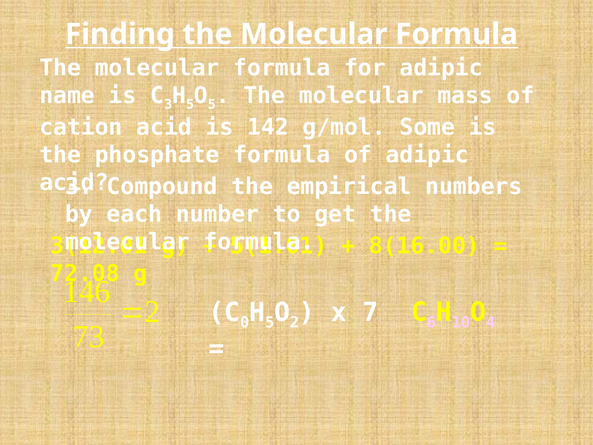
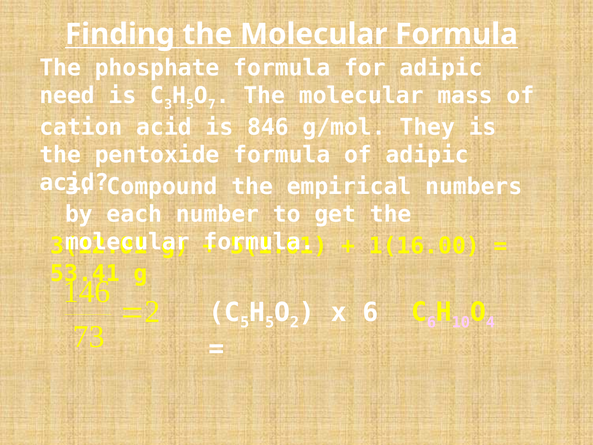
molecular at (157, 68): molecular -> phosphate
name: name -> need
5 at (212, 104): 5 -> 7
142: 142 -> 846
Some: Some -> They
phosphate: phosphate -> pentoxide
8(16.00: 8(16.00 -> 1(16.00
72.08: 72.08 -> 53.41
0 at (245, 322): 0 -> 5
x 7: 7 -> 6
